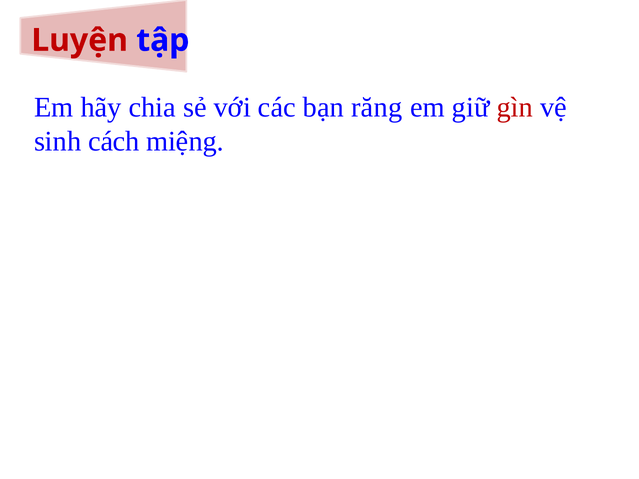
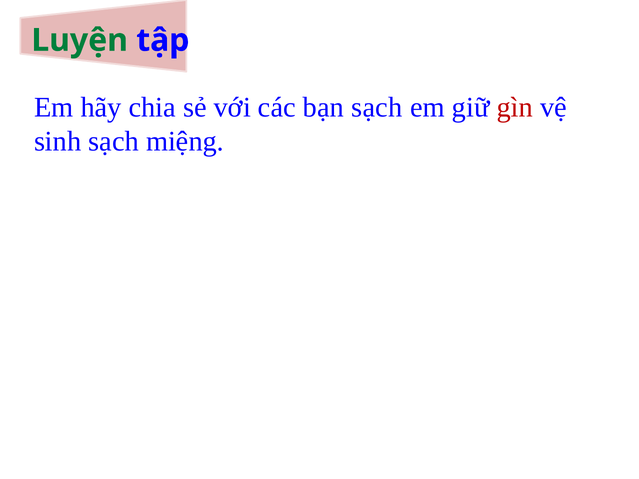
Luyện colour: red -> green
bạn răng: răng -> sạch
sinh cách: cách -> sạch
